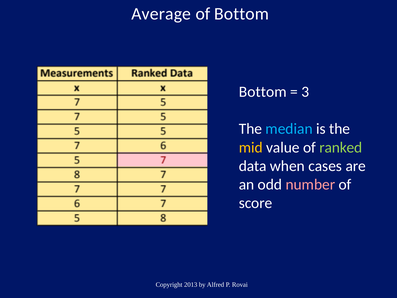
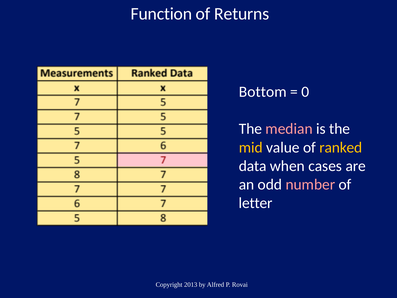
Average: Average -> Function
of Bottom: Bottom -> Returns
3: 3 -> 0
median colour: light blue -> pink
ranked colour: light green -> yellow
score: score -> letter
